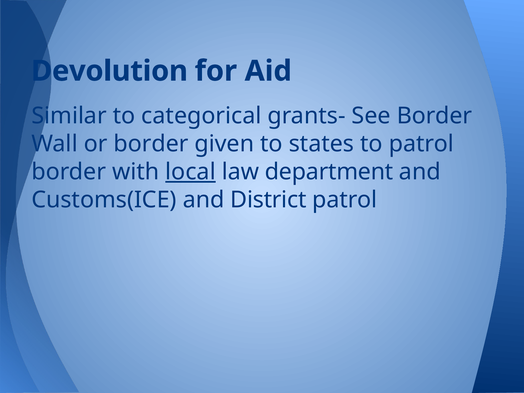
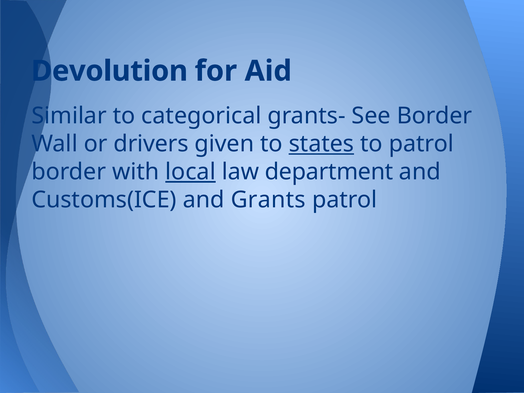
or border: border -> drivers
states underline: none -> present
District: District -> Grants
